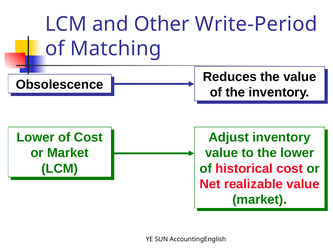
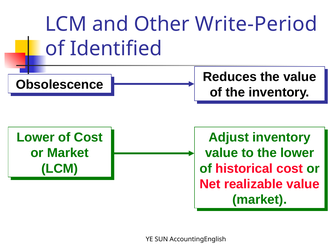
Matching: Matching -> Identified
